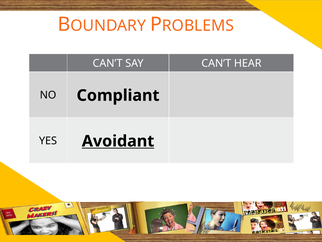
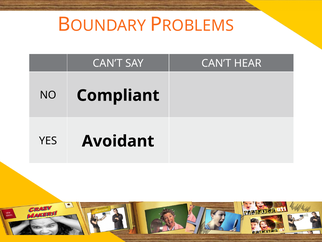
Avoidant underline: present -> none
